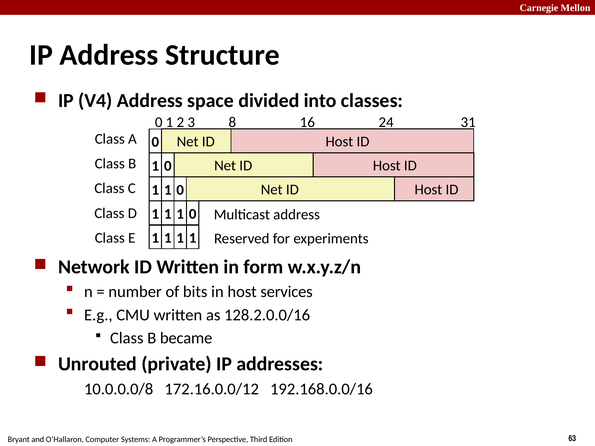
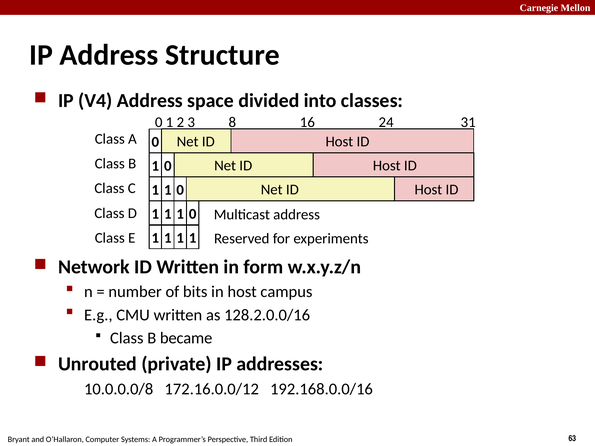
services: services -> campus
